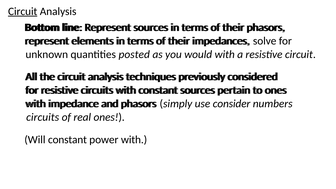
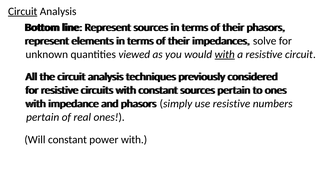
posted: posted -> viewed
with at (225, 54) underline: none -> present
use consider: consider -> resistive
circuits at (43, 117): circuits -> pertain
